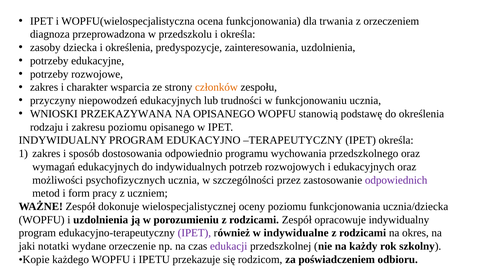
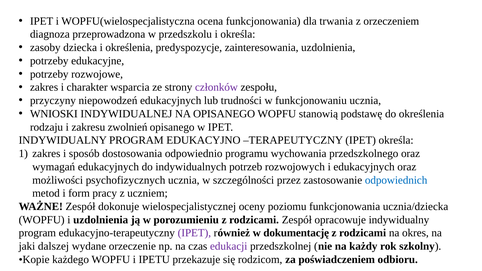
członków colour: orange -> purple
PRZEKAZYWANA: PRZEKAZYWANA -> INDYWIDUALNEJ
zakresu poziomu: poziomu -> zwolnień
odpowiednich colour: purple -> blue
indywidualne: indywidualne -> dokumentację
notatki: notatki -> dalszej
